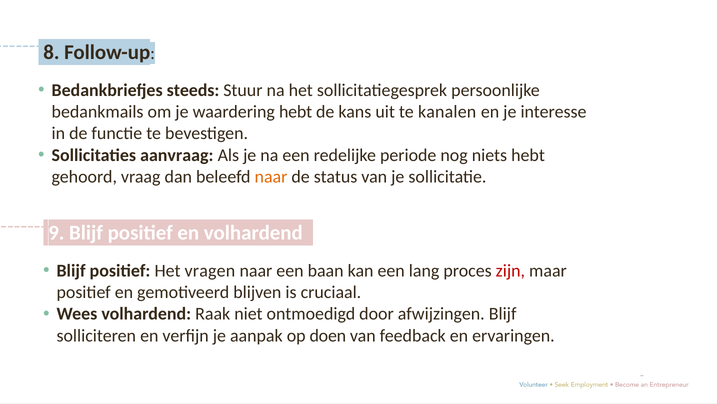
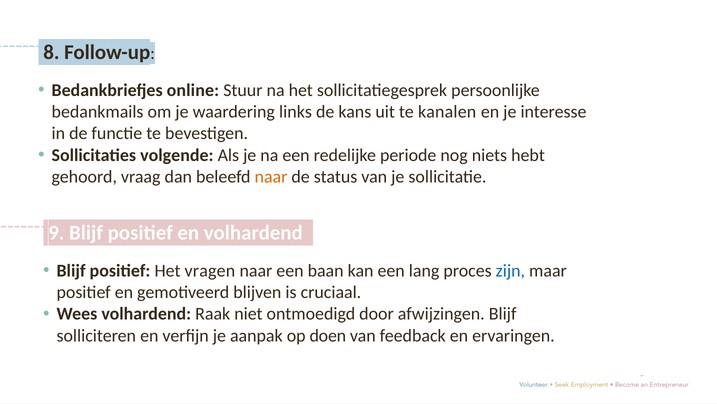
steeds: steeds -> online
waardering hebt: hebt -> links
aanvraag: aanvraag -> volgende
zijn colour: red -> blue
